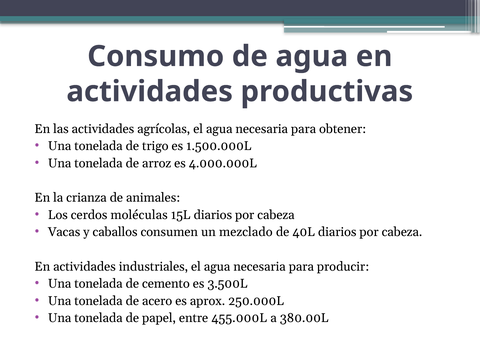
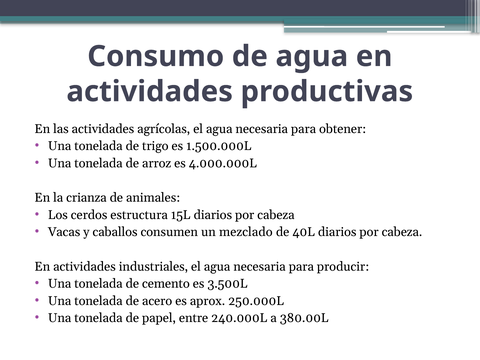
moléculas: moléculas -> estructura
455.000L: 455.000L -> 240.000L
